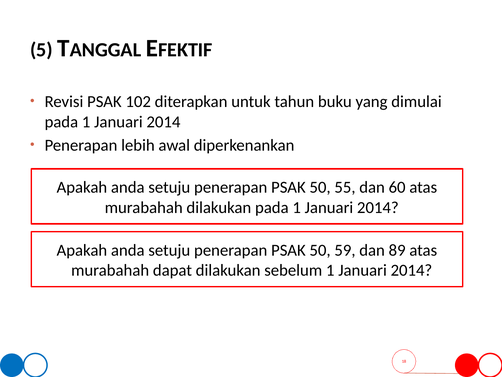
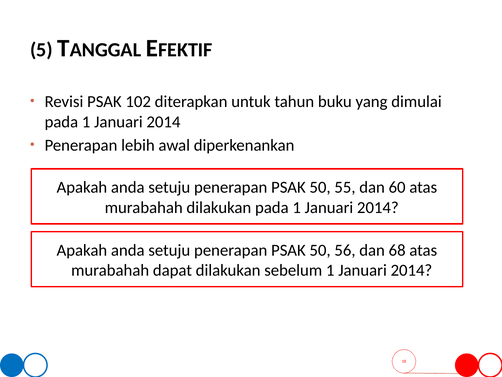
59: 59 -> 56
89: 89 -> 68
